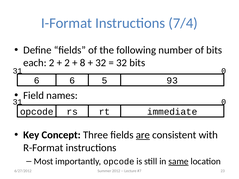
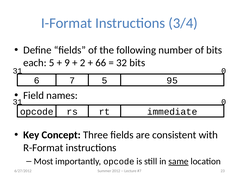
7/4: 7/4 -> 3/4
each 2: 2 -> 5
2 at (67, 63): 2 -> 9
8: 8 -> 2
32 at (101, 63): 32 -> 66
6 6: 6 -> 7
93: 93 -> 95
are underline: present -> none
